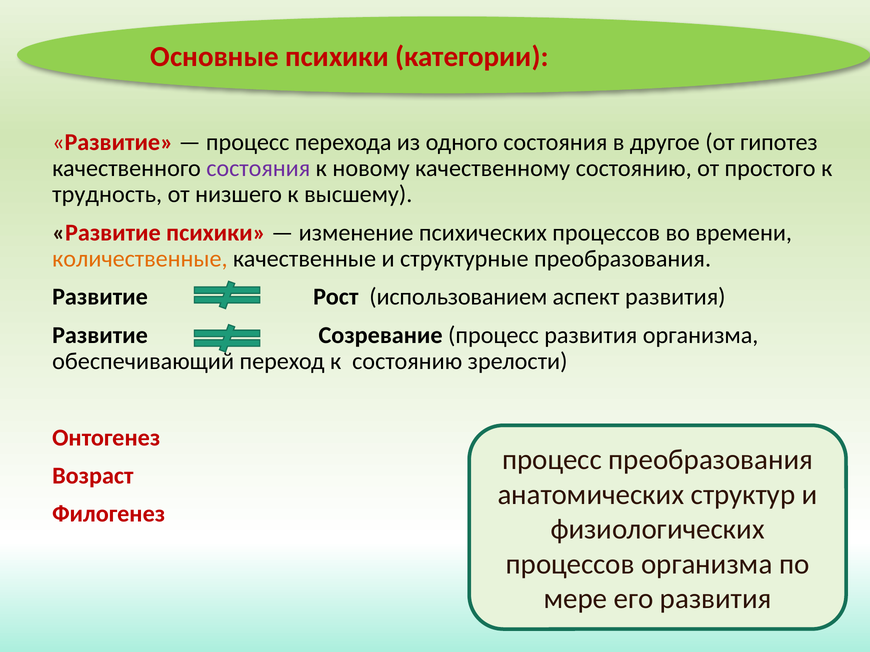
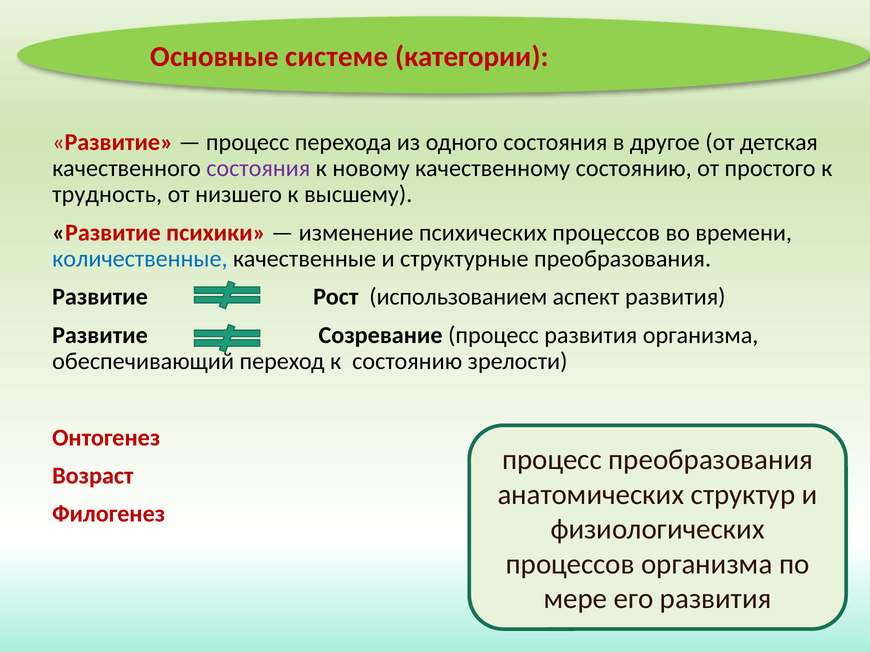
Основные психики: психики -> системе
гипотез: гипотез -> детская
количественные colour: orange -> blue
